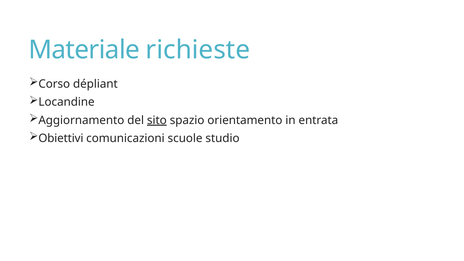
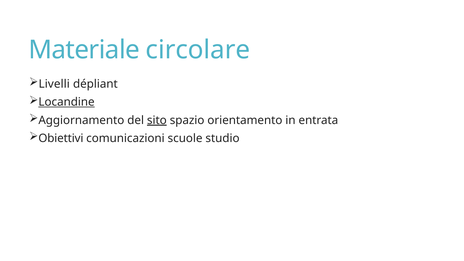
richieste: richieste -> circolare
Corso: Corso -> Livelli
Locandine underline: none -> present
